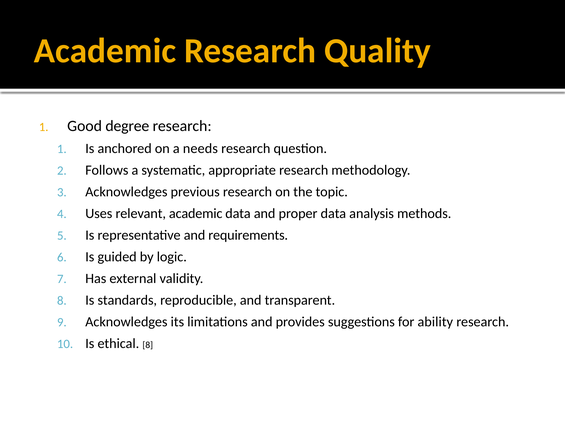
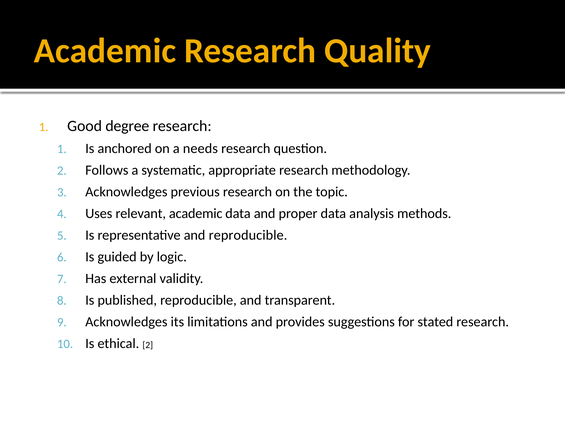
and requirements: requirements -> reproducible
standards: standards -> published
ability: ability -> stated
ethical 8: 8 -> 2
